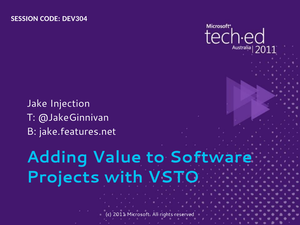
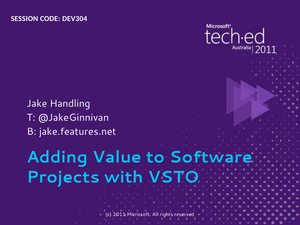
Injection: Injection -> Handling
